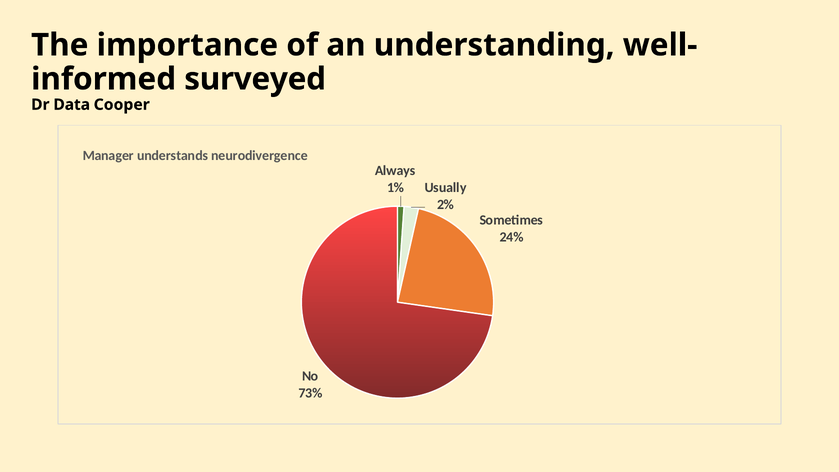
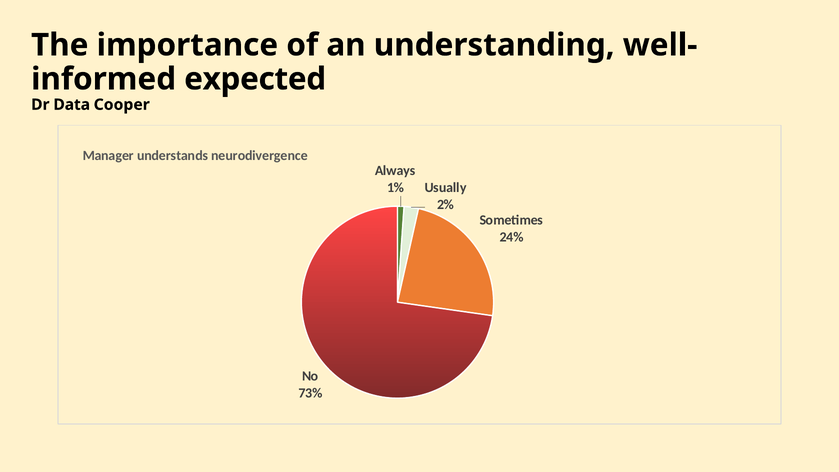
surveyed: surveyed -> expected
